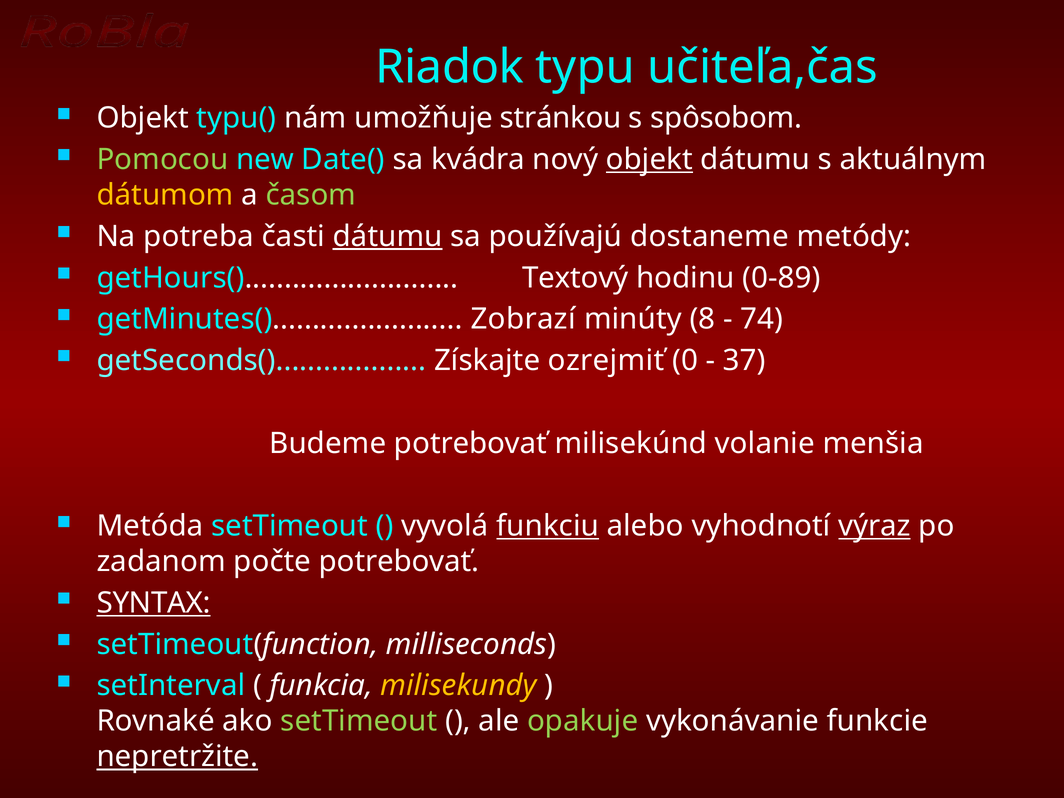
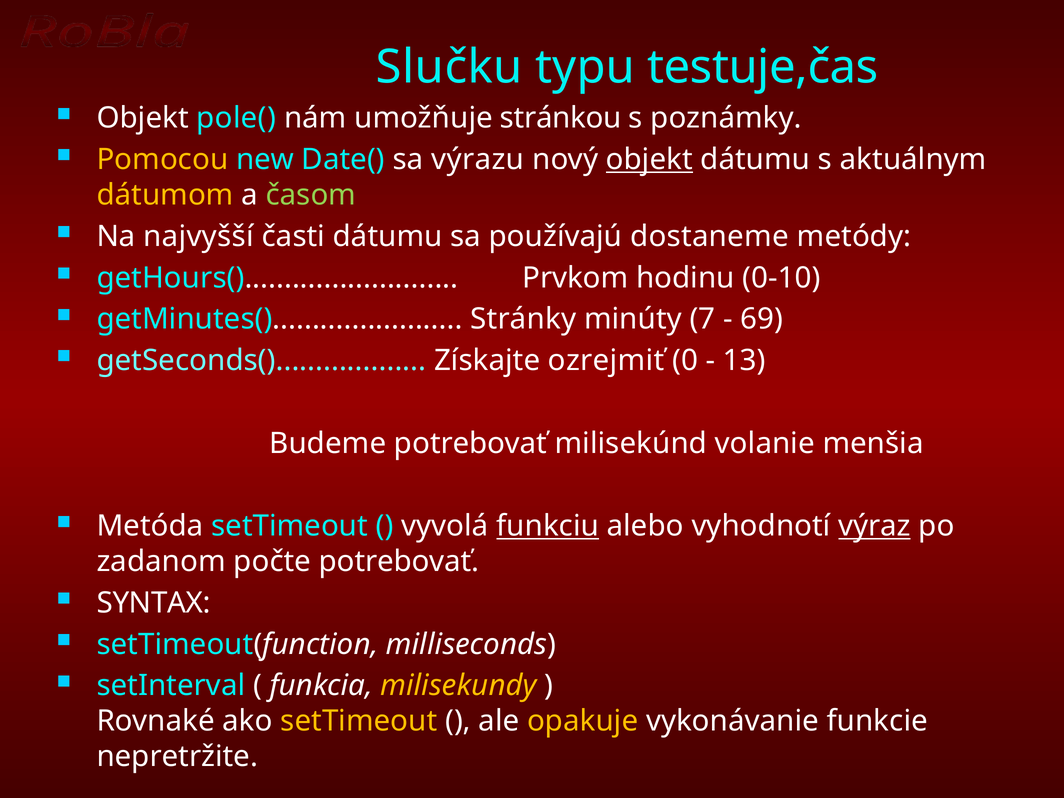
Riadok: Riadok -> Slučku
učiteľa,čas: učiteľa,čas -> testuje,čas
typu(: typu( -> pole(
spôsobom: spôsobom -> poznámky
Pomocou colour: light green -> yellow
kvádra: kvádra -> výrazu
potreba: potreba -> najvyšší
dátumu at (388, 236) underline: present -> none
Textový: Textový -> Prvkom
0-89: 0-89 -> 0-10
Zobrazí: Zobrazí -> Stránky
8: 8 -> 7
74: 74 -> 69
37: 37 -> 13
SYNTAX underline: present -> none
setTimeout at (359, 721) colour: light green -> yellow
opakuje colour: light green -> yellow
nepretržite underline: present -> none
